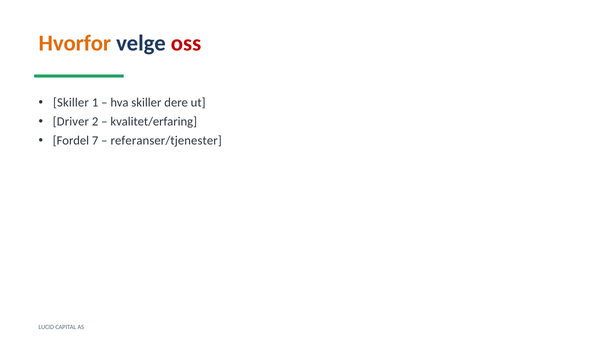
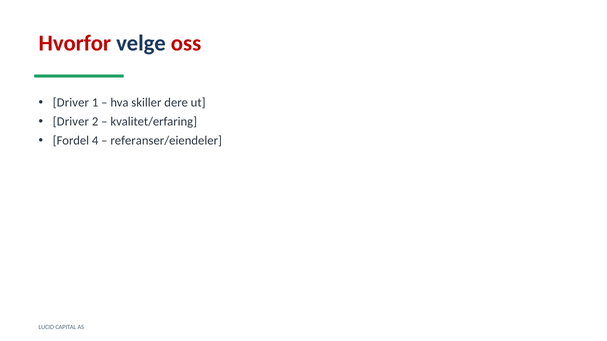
Hvorfor colour: orange -> red
Skiller at (71, 103): Skiller -> Driver
7: 7 -> 4
referanser/tjenester: referanser/tjenester -> referanser/eiendeler
